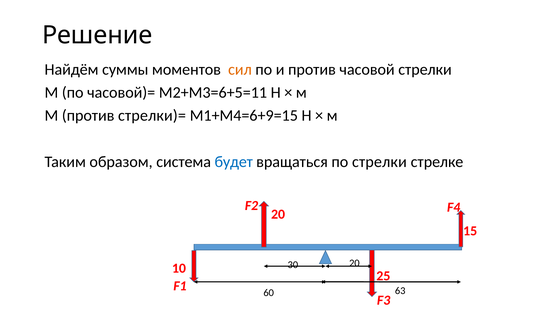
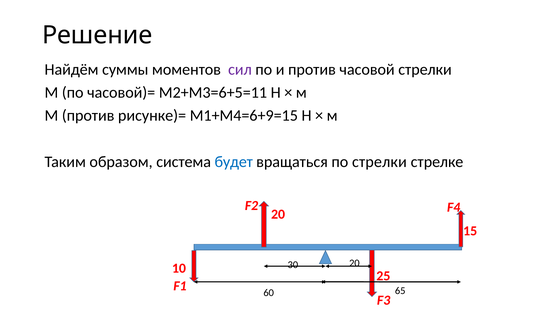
сил colour: orange -> purple
стрелки)=: стрелки)= -> рисунке)=
63: 63 -> 65
